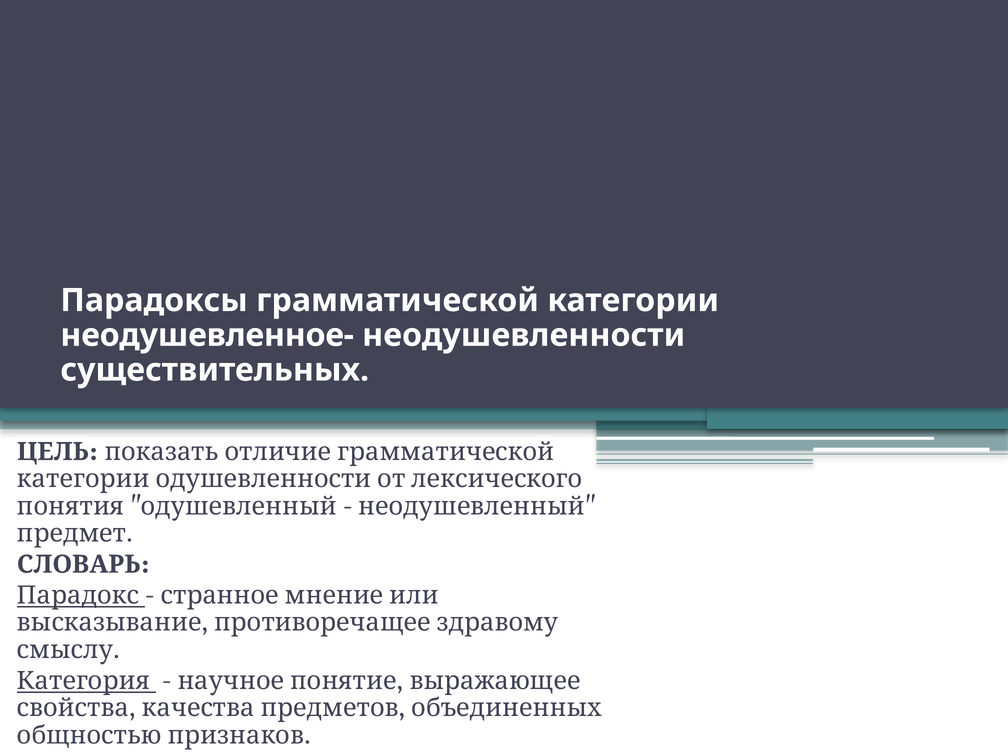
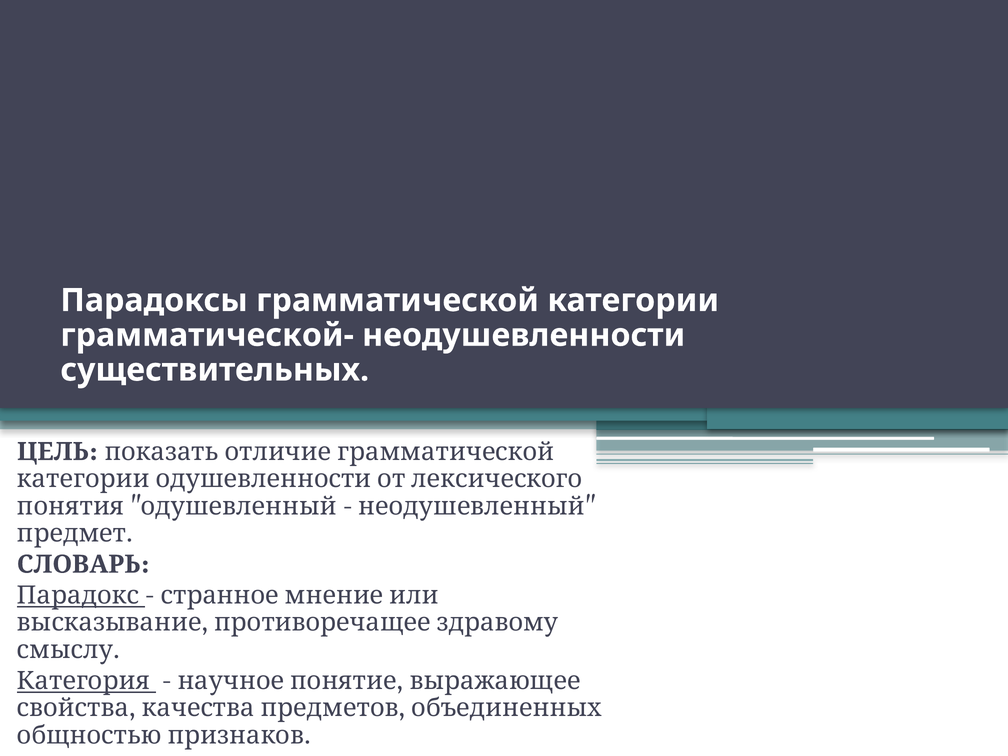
неодушевленное-: неодушевленное- -> грамматической-
